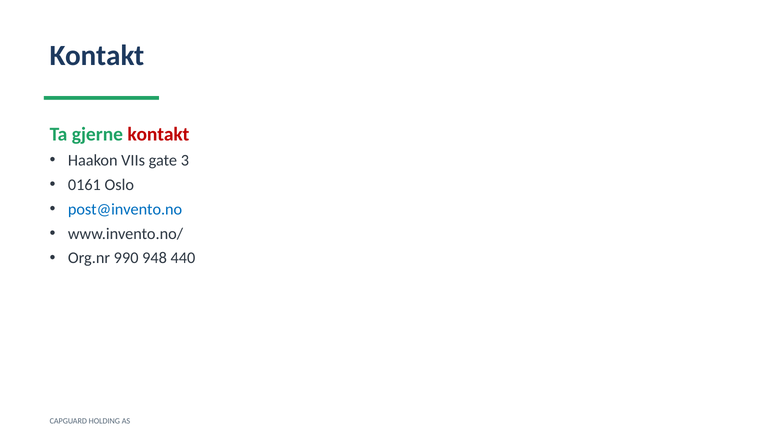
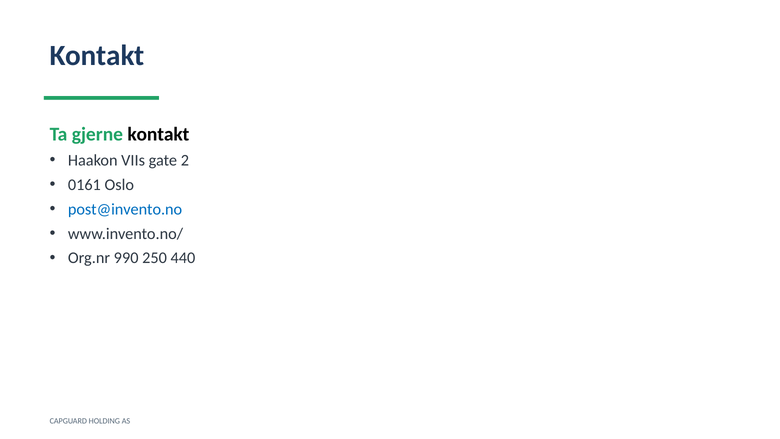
kontakt at (158, 134) colour: red -> black
3: 3 -> 2
948: 948 -> 250
